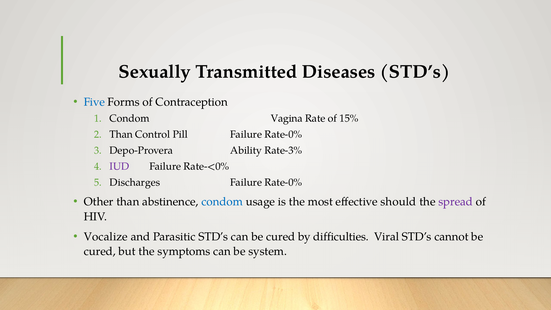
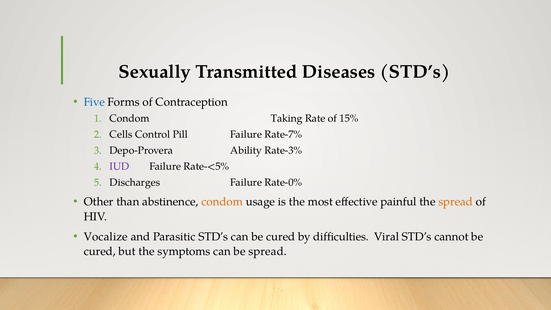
Vagina: Vagina -> Taking
Than at (121, 134): Than -> Cells
Pill Failure Rate-0%: Rate-0% -> Rate-7%
Rate-<0%: Rate-<0% -> Rate-<5%
condom at (222, 202) colour: blue -> orange
should: should -> painful
spread at (456, 202) colour: purple -> orange
be system: system -> spread
